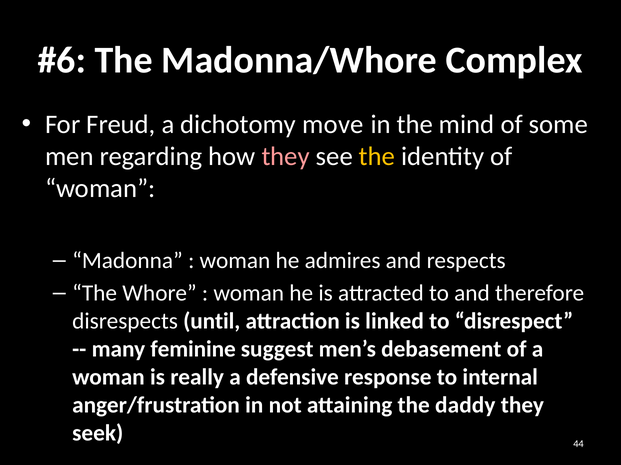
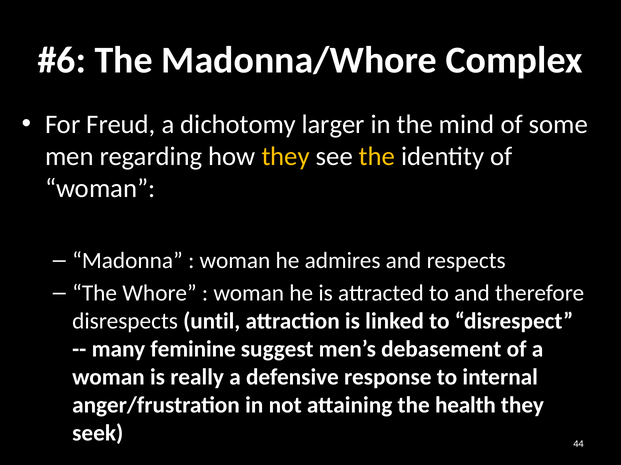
move: move -> larger
they at (286, 157) colour: pink -> yellow
daddy: daddy -> health
